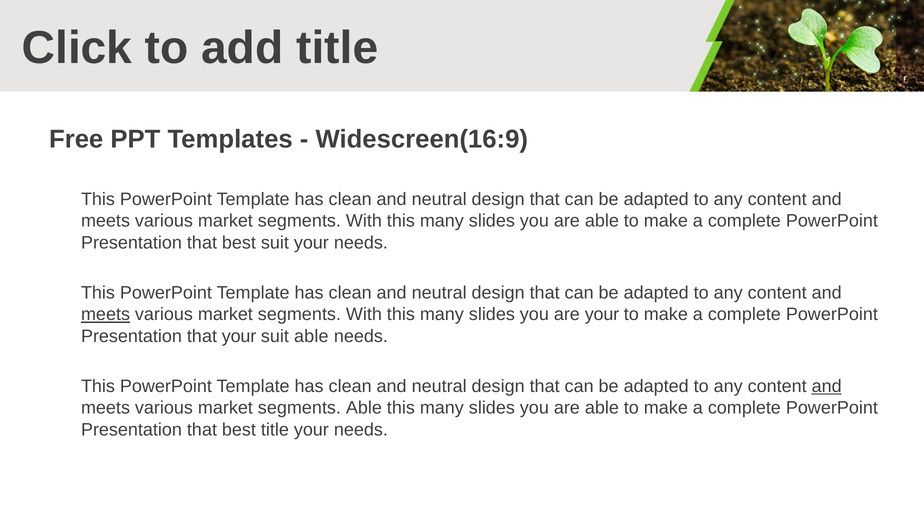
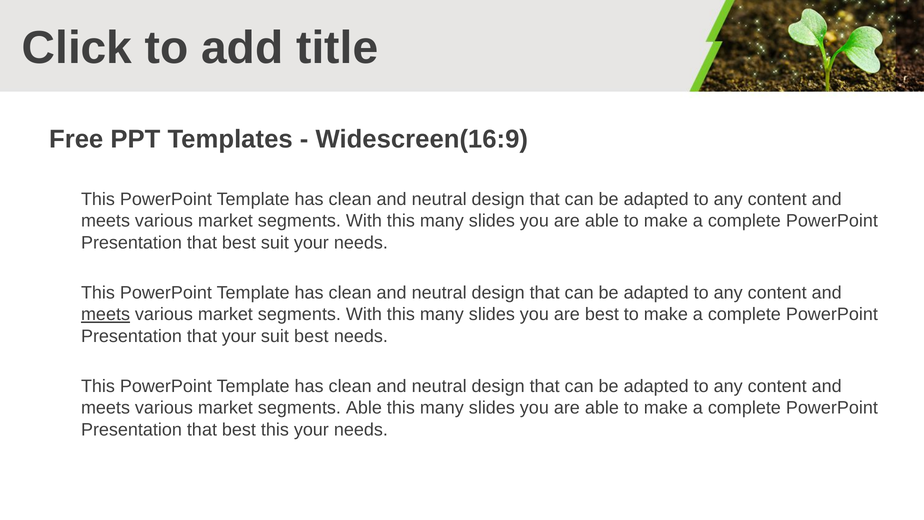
are your: your -> best
suit able: able -> best
and at (827, 386) underline: present -> none
best title: title -> this
